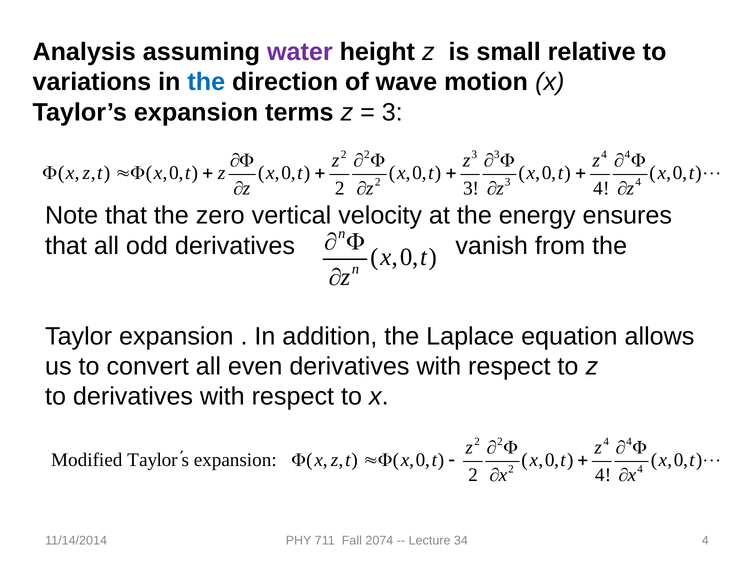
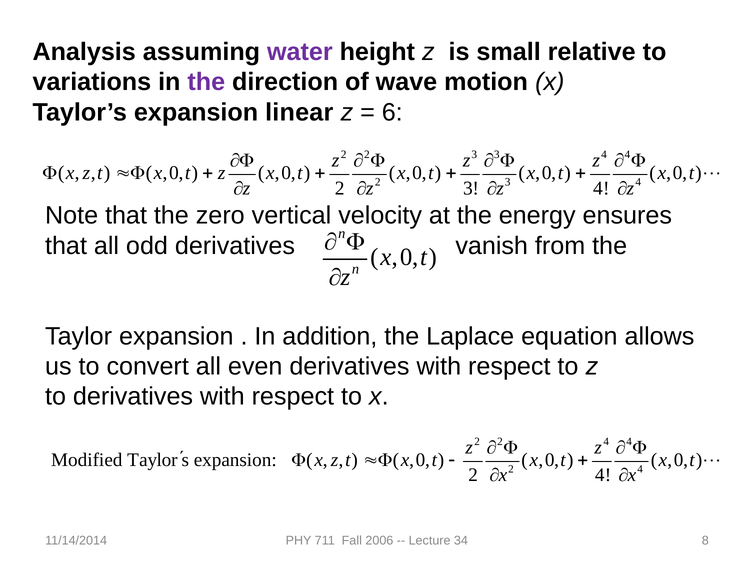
the at (206, 82) colour: blue -> purple
terms: terms -> linear
3 at (392, 112): 3 -> 6
2074: 2074 -> 2006
34 4: 4 -> 8
